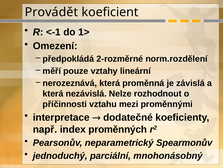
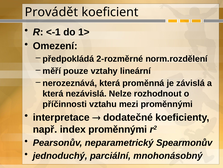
index proměnných: proměnných -> proměnnými
